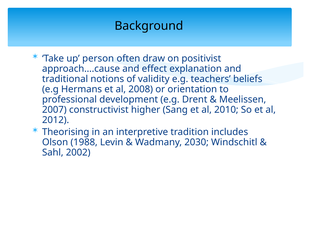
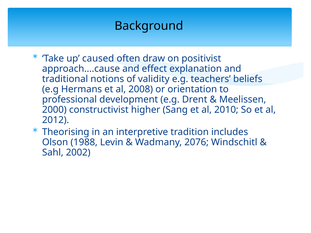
person: person -> caused
2007: 2007 -> 2000
2030: 2030 -> 2076
